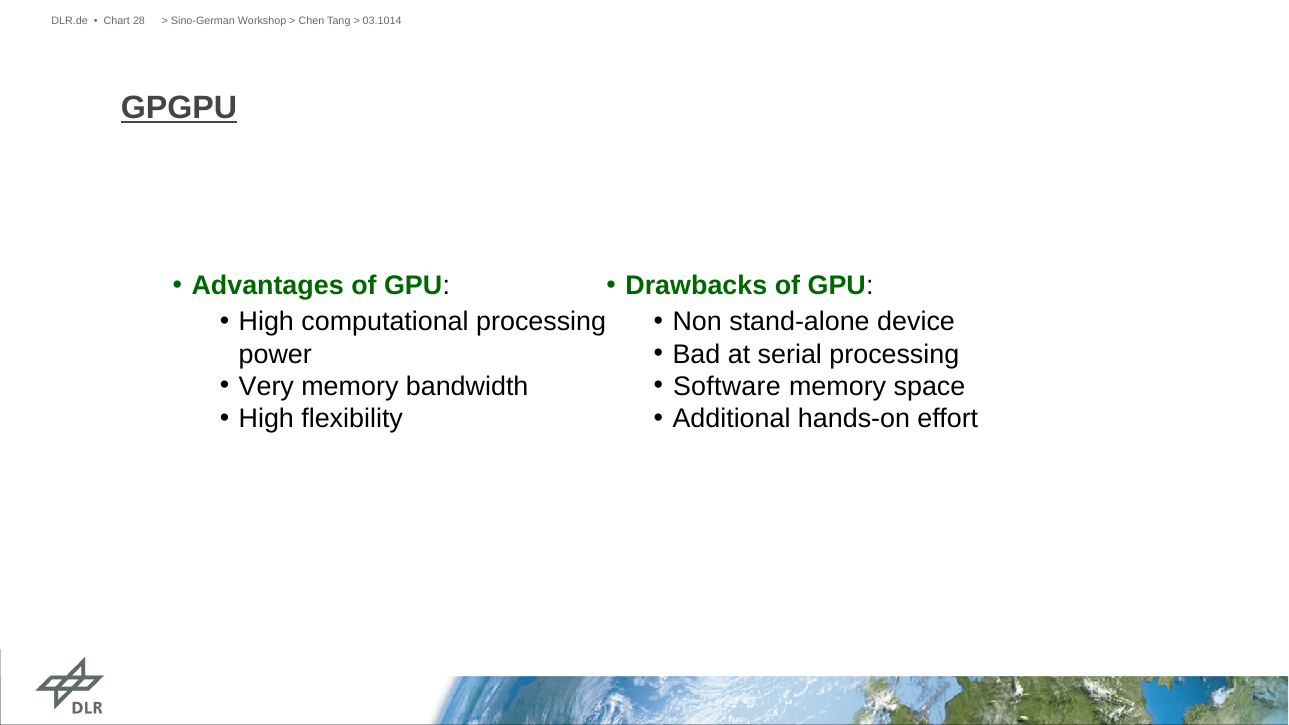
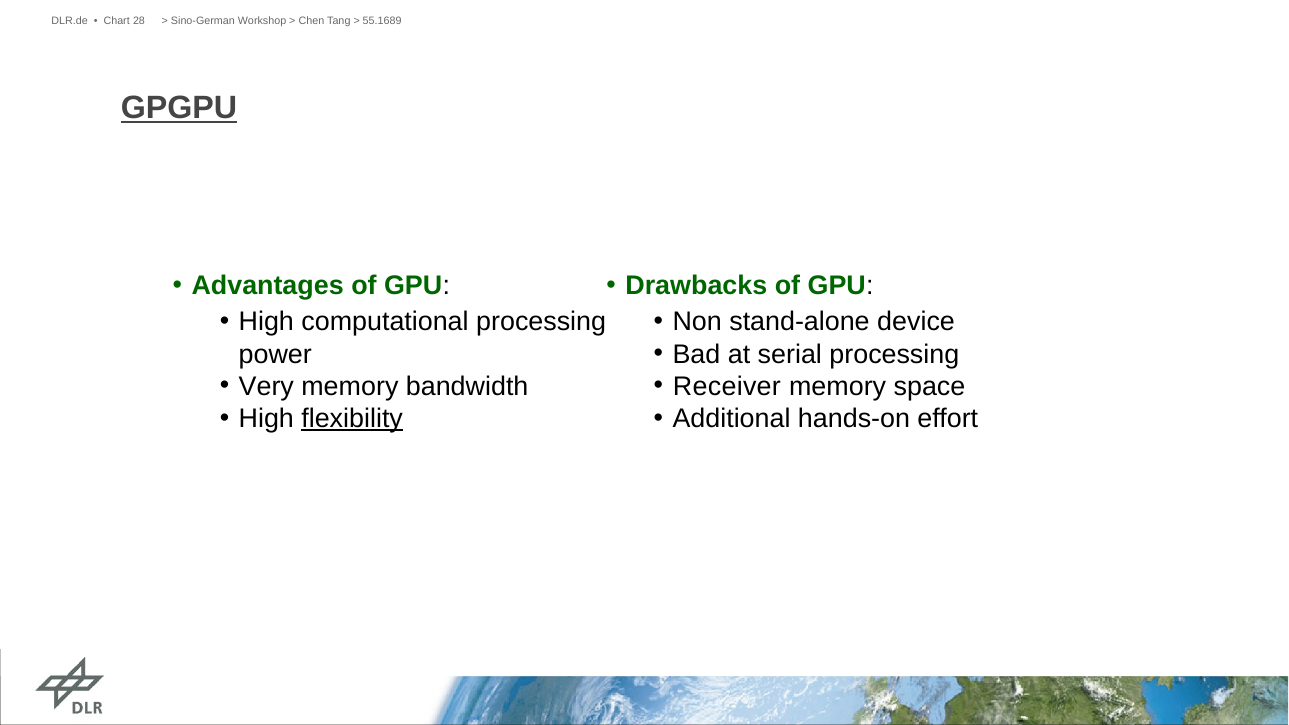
03.1014: 03.1014 -> 55.1689
Software: Software -> Receiver
flexibility underline: none -> present
